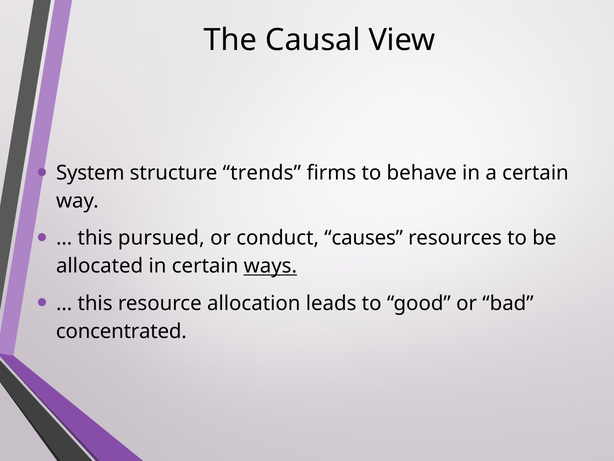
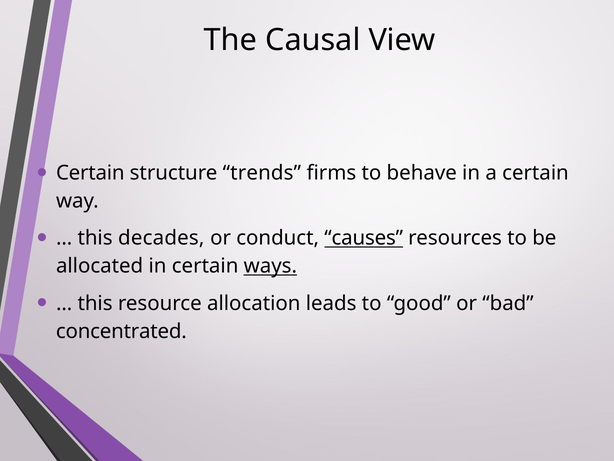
System at (90, 173): System -> Certain
pursued: pursued -> decades
causes underline: none -> present
